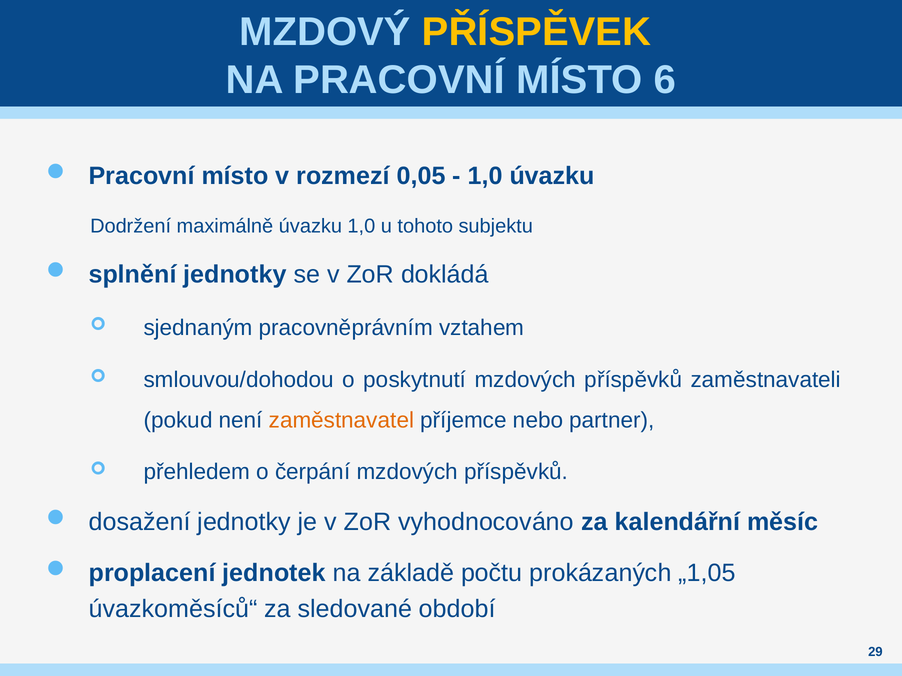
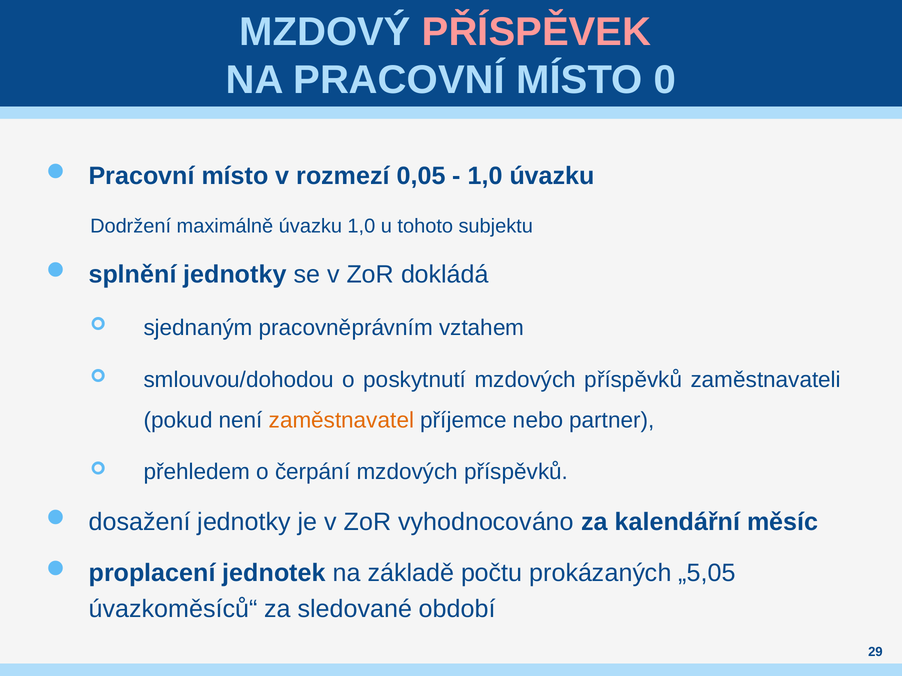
PŘÍSPĚVEK colour: yellow -> pink
6: 6 -> 0
„1,05: „1,05 -> „5,05
